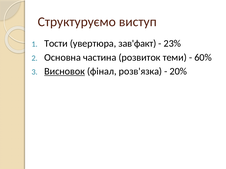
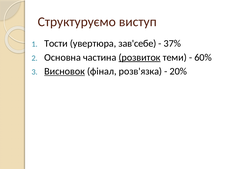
зав'факт: зав'факт -> зав'себе
23%: 23% -> 37%
розвиток underline: none -> present
